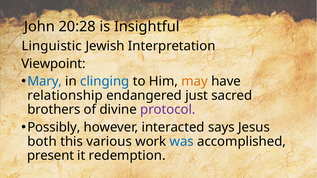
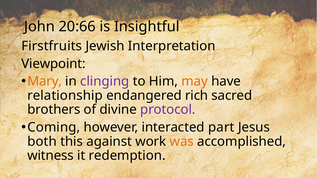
20:28: 20:28 -> 20:66
Linguistic: Linguistic -> Firstfruits
Mary colour: blue -> orange
clinging colour: blue -> purple
just: just -> rich
Possibly: Possibly -> Coming
says: says -> part
various: various -> against
was colour: blue -> orange
present: present -> witness
